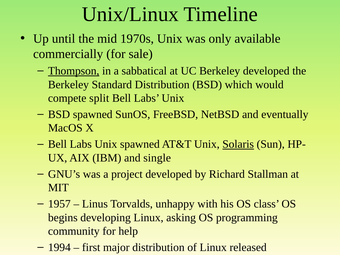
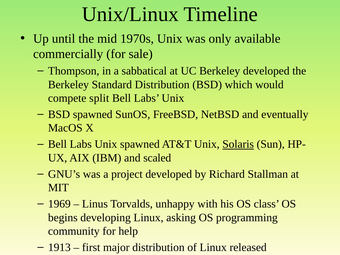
Thompson underline: present -> none
single: single -> scaled
1957: 1957 -> 1969
1994: 1994 -> 1913
